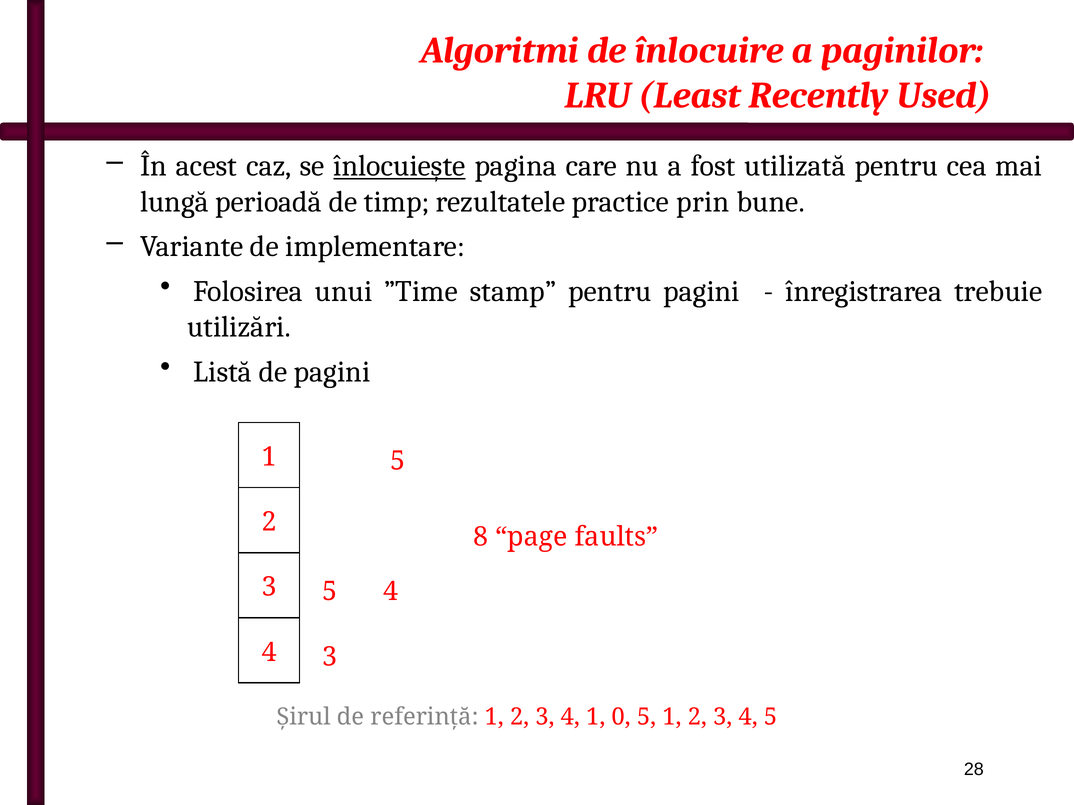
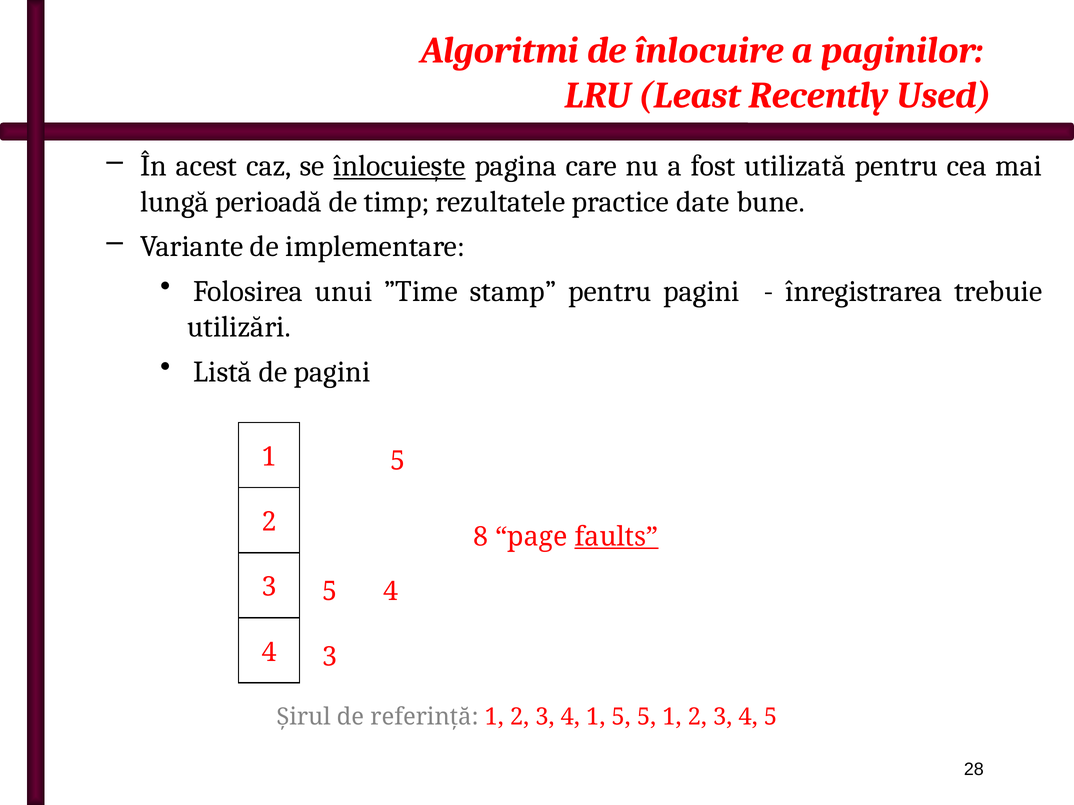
prin: prin -> date
faults underline: none -> present
1 0: 0 -> 5
